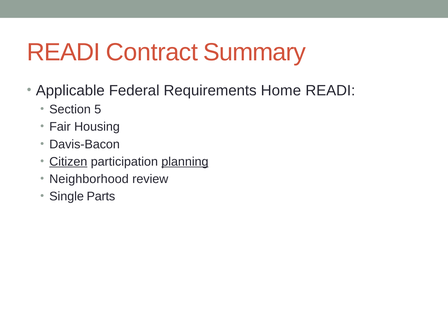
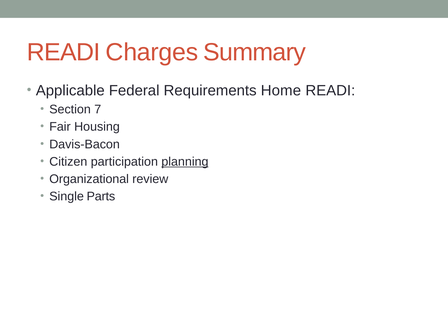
Contract: Contract -> Charges
5: 5 -> 7
Citizen underline: present -> none
Neighborhood: Neighborhood -> Organizational
